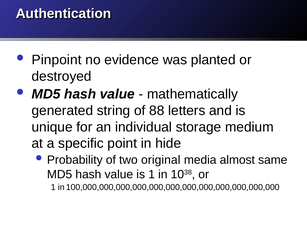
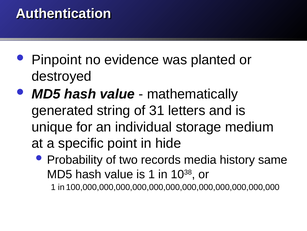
88: 88 -> 31
original: original -> records
almost: almost -> history
